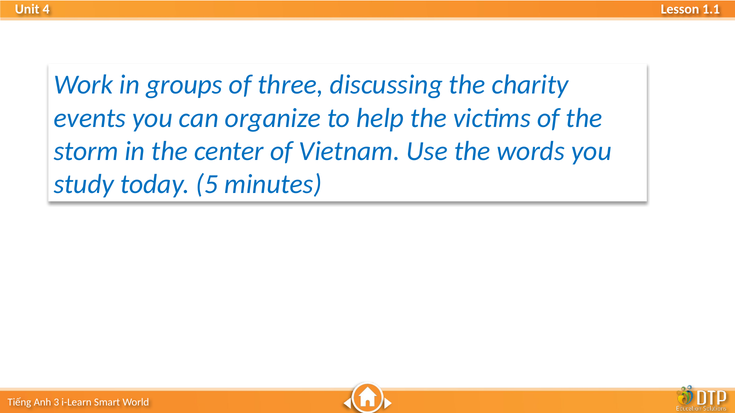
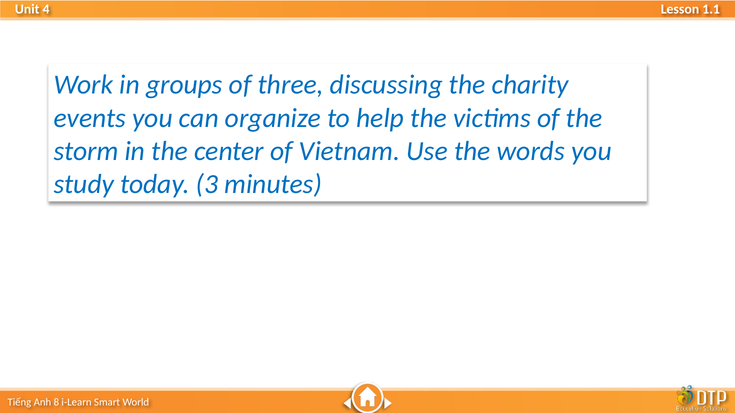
5: 5 -> 3
3: 3 -> 8
